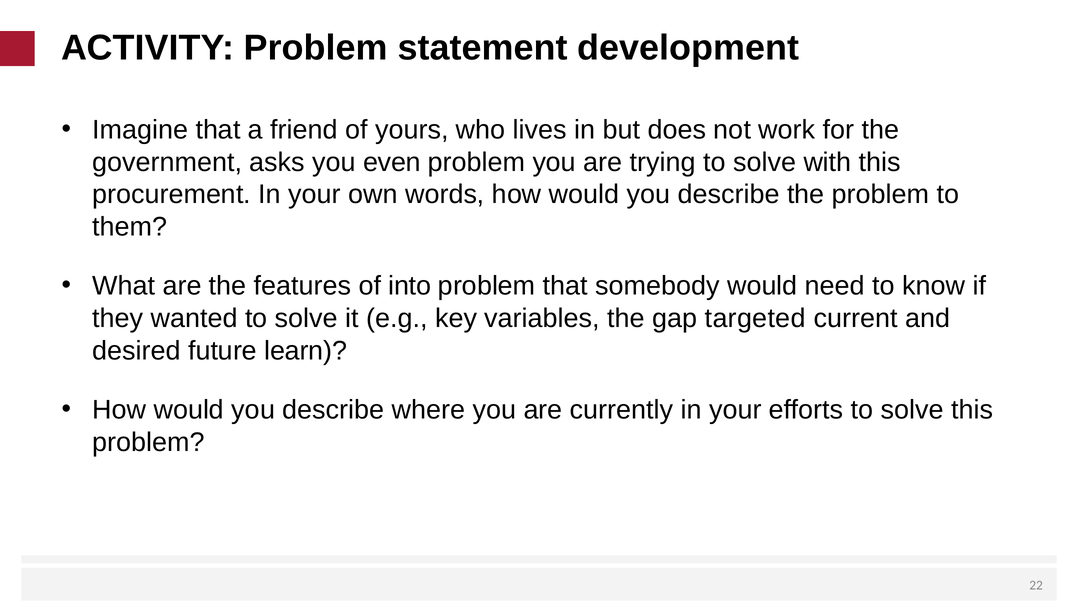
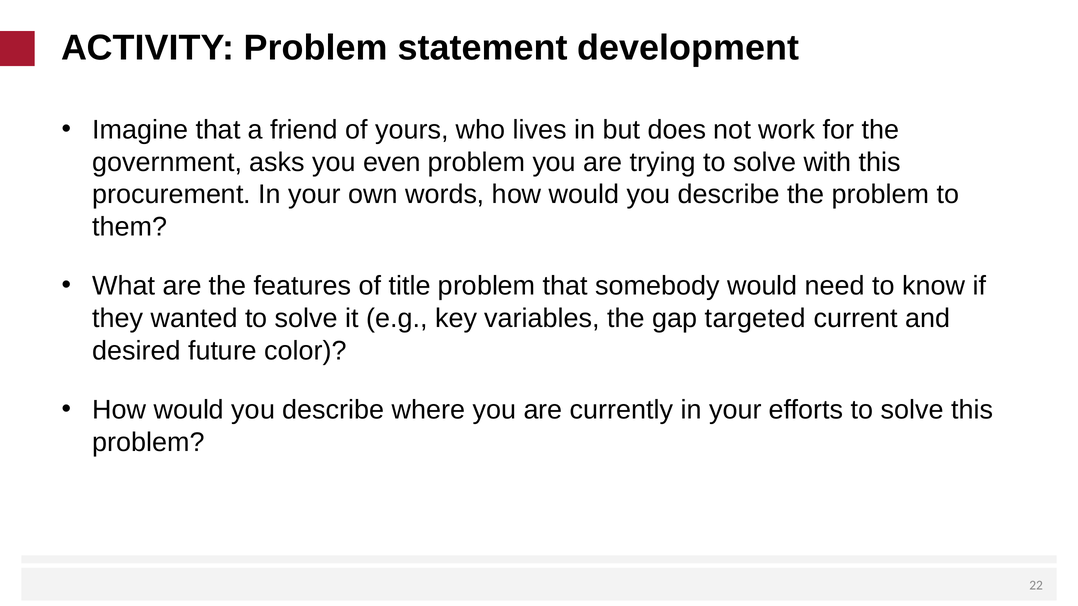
into: into -> title
learn: learn -> color
